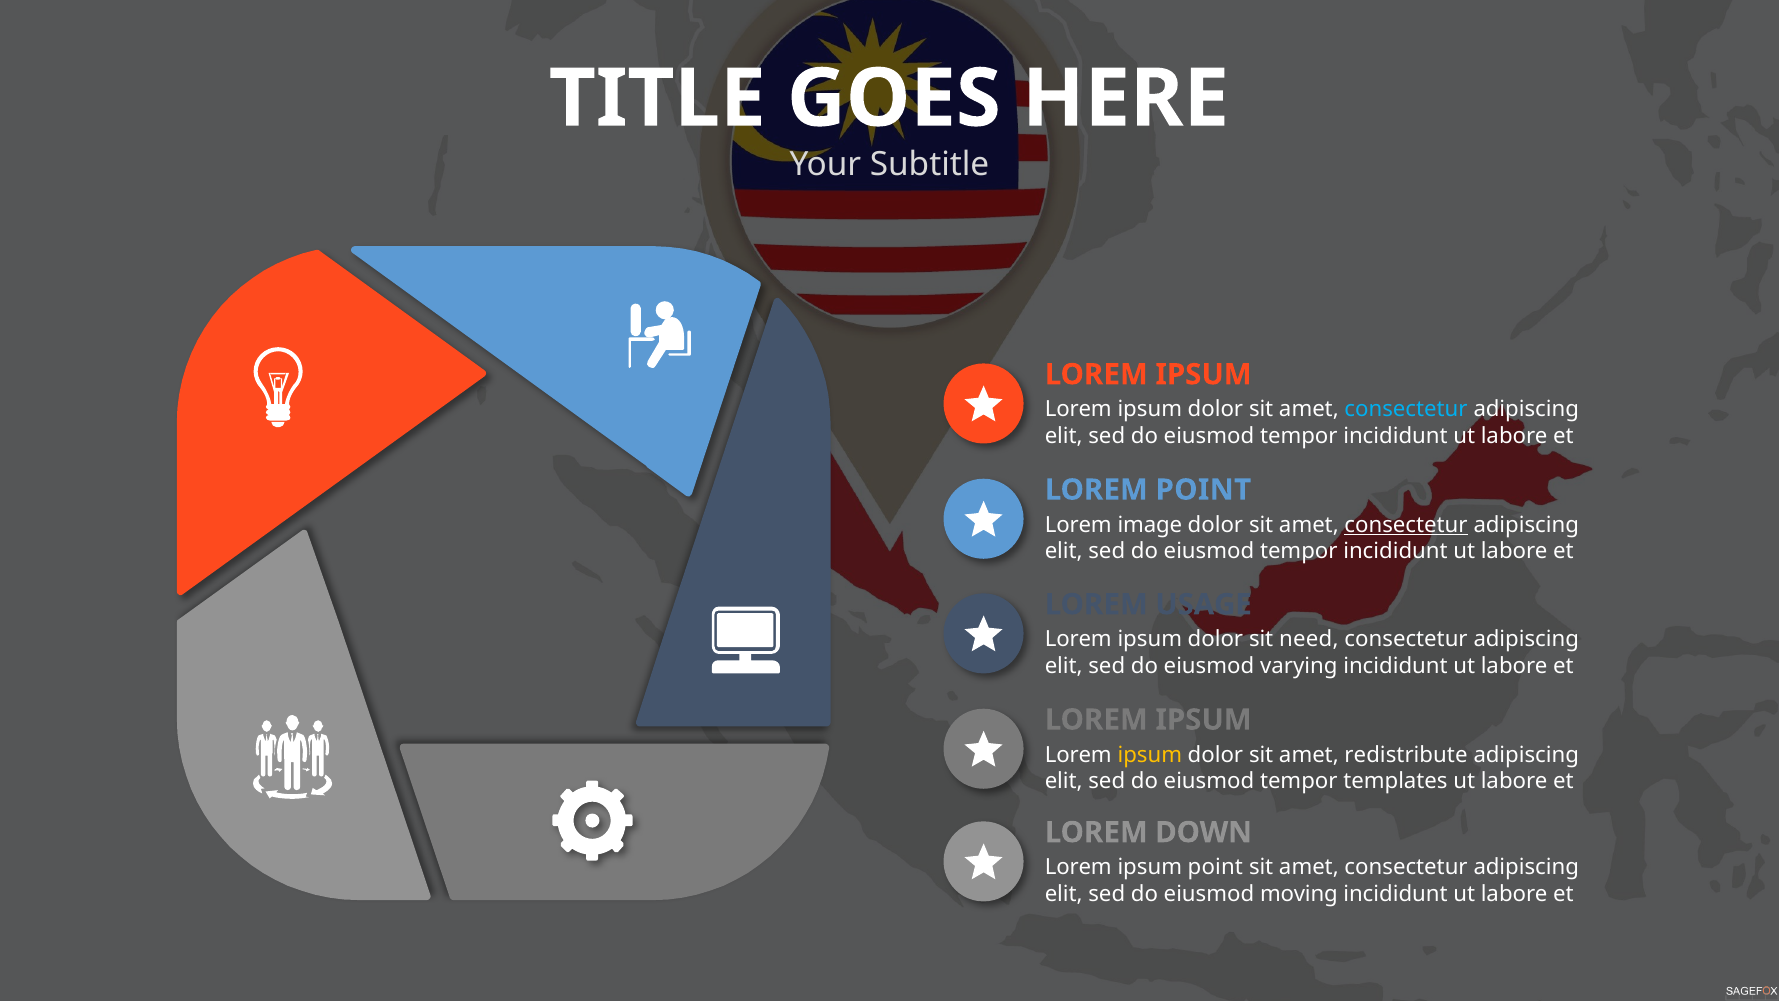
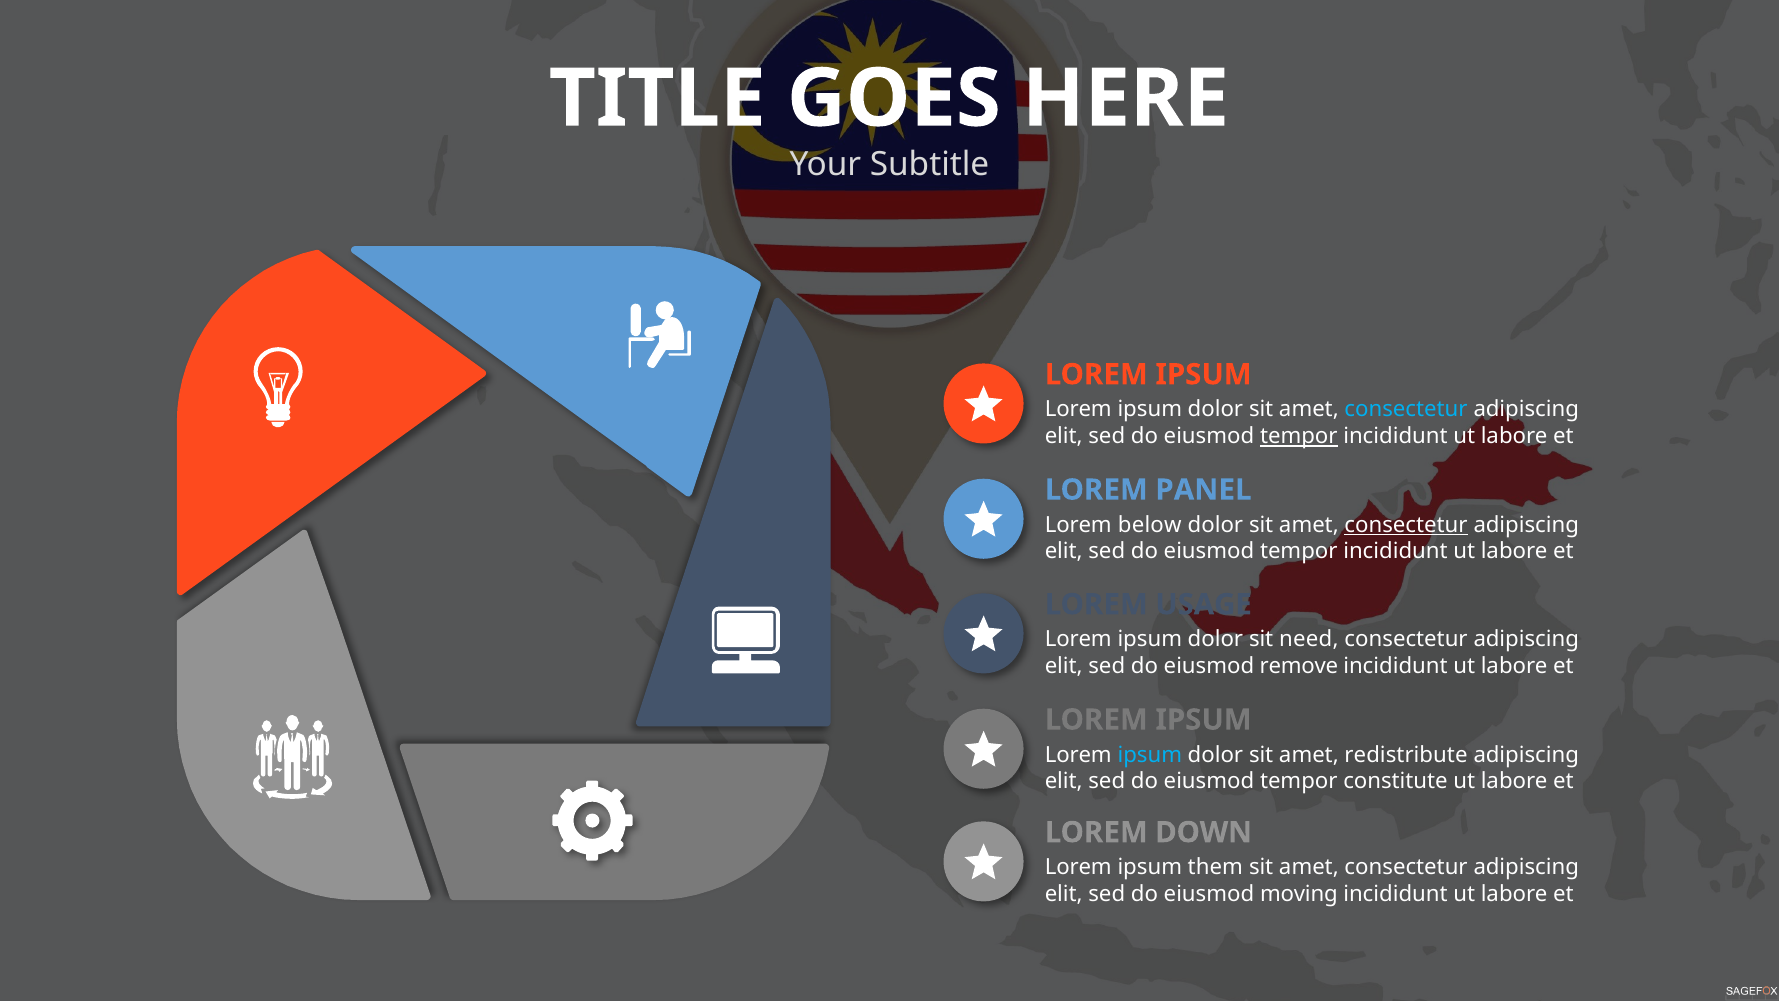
tempor at (1299, 436) underline: none -> present
LOREM POINT: POINT -> PANEL
image: image -> below
varying: varying -> remove
ipsum at (1150, 755) colour: yellow -> light blue
templates: templates -> constitute
ipsum point: point -> them
